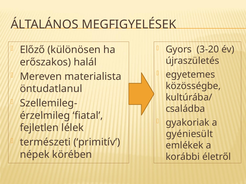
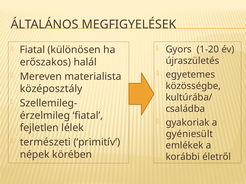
3-20: 3-20 -> 1-20
Előző at (32, 50): Előző -> Fiatal
öntudatlanul: öntudatlanul -> középosztály
